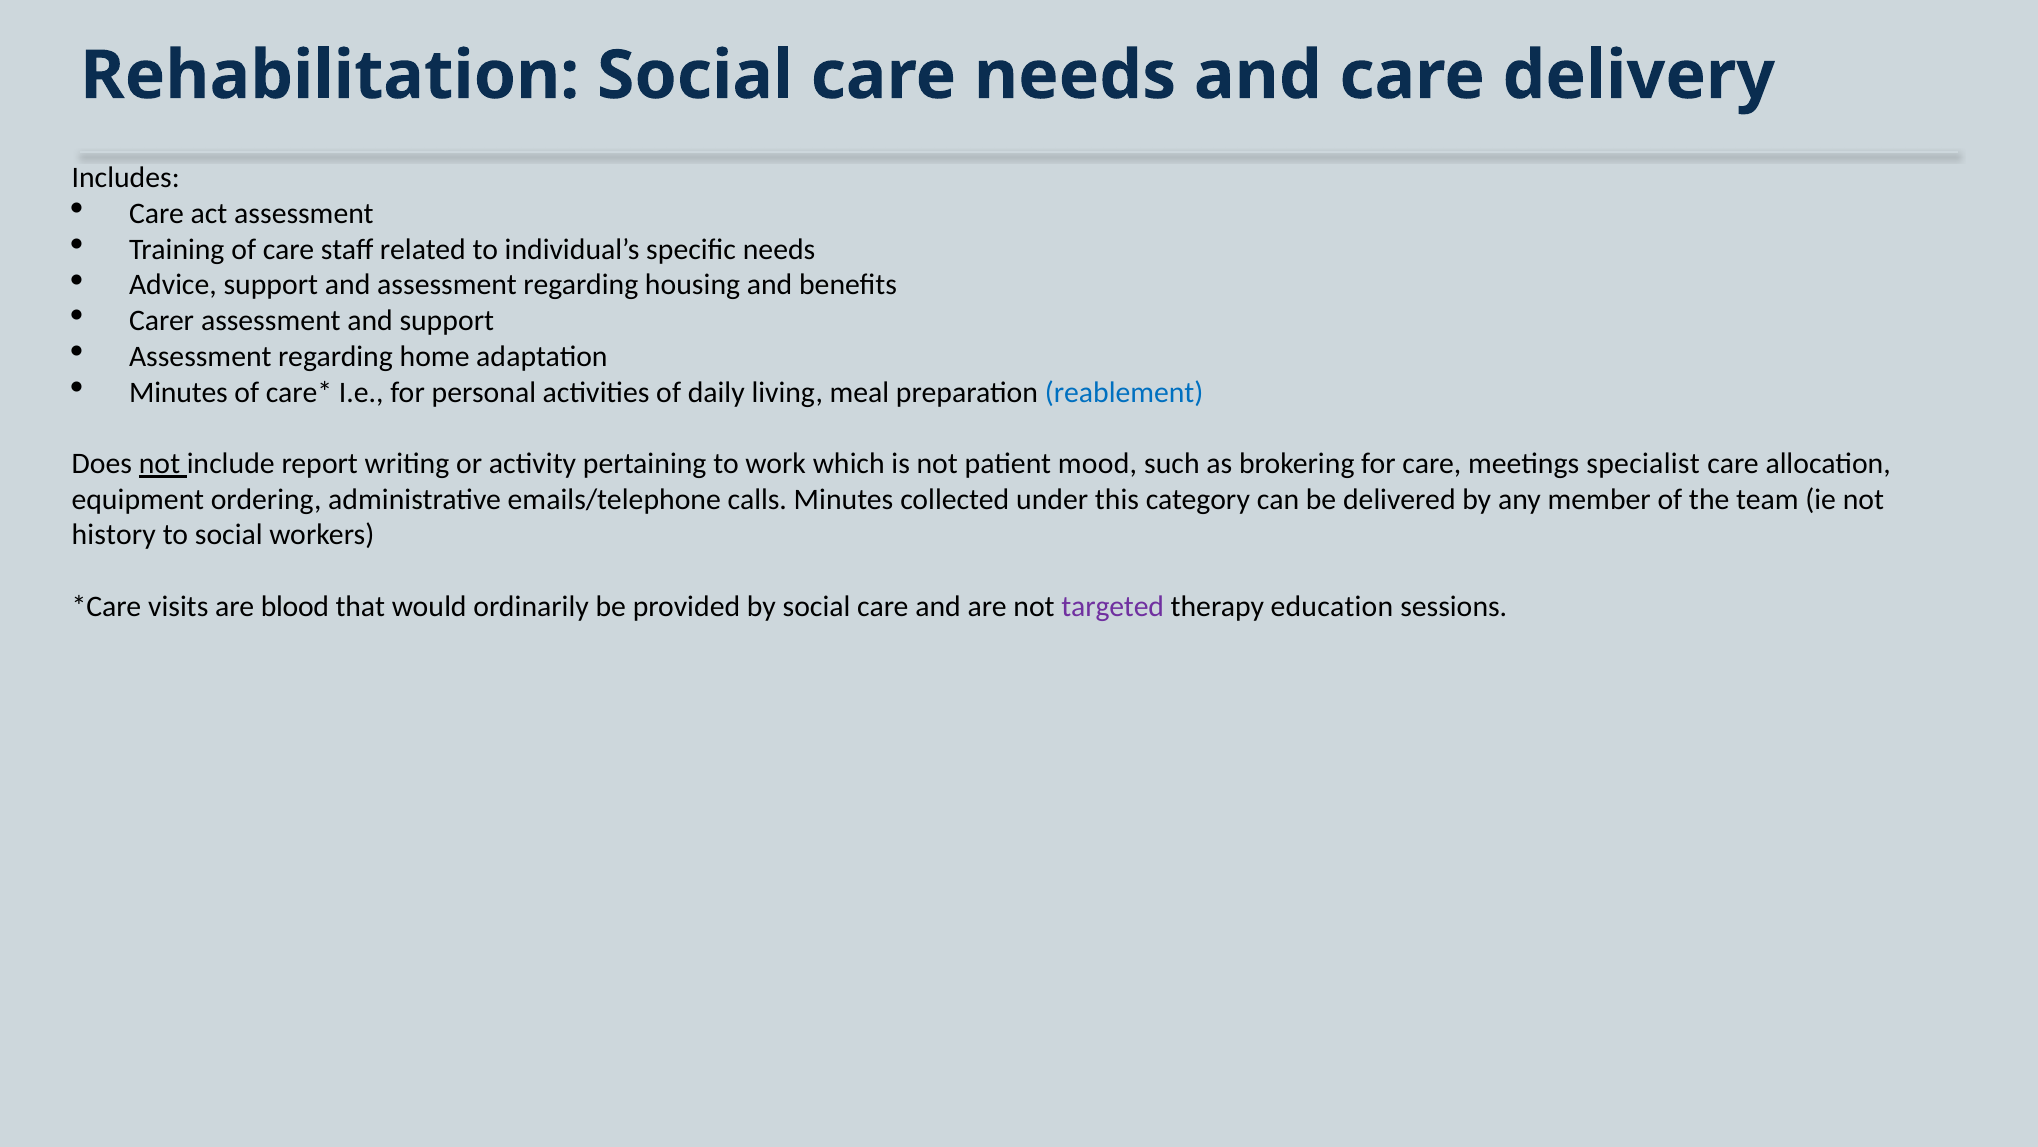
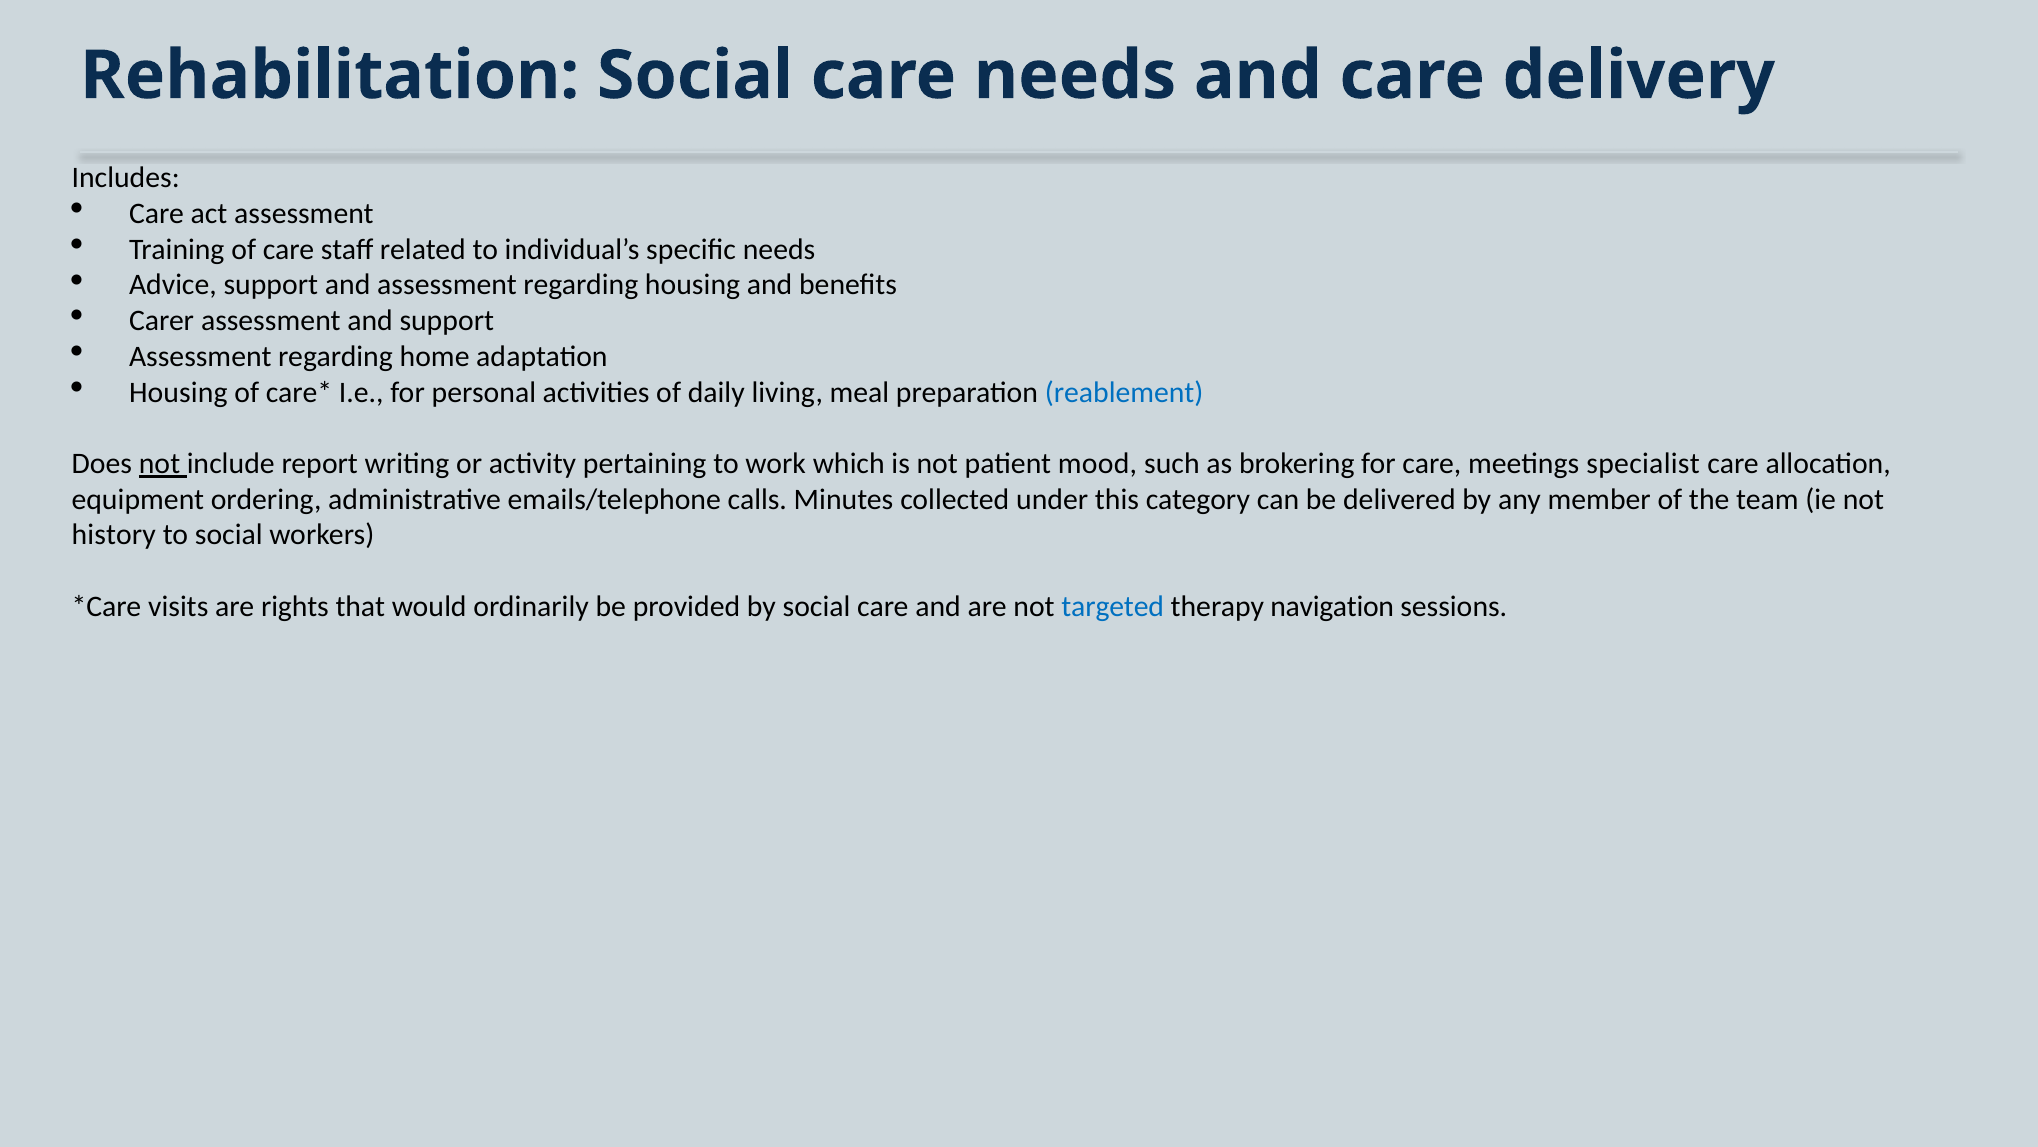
Minutes at (178, 392): Minutes -> Housing
blood: blood -> rights
targeted colour: purple -> blue
education: education -> navigation
